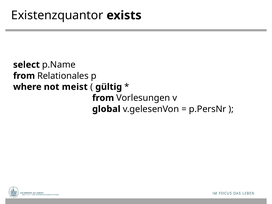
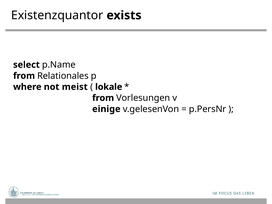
gültig: gültig -> lokale
global: global -> einige
